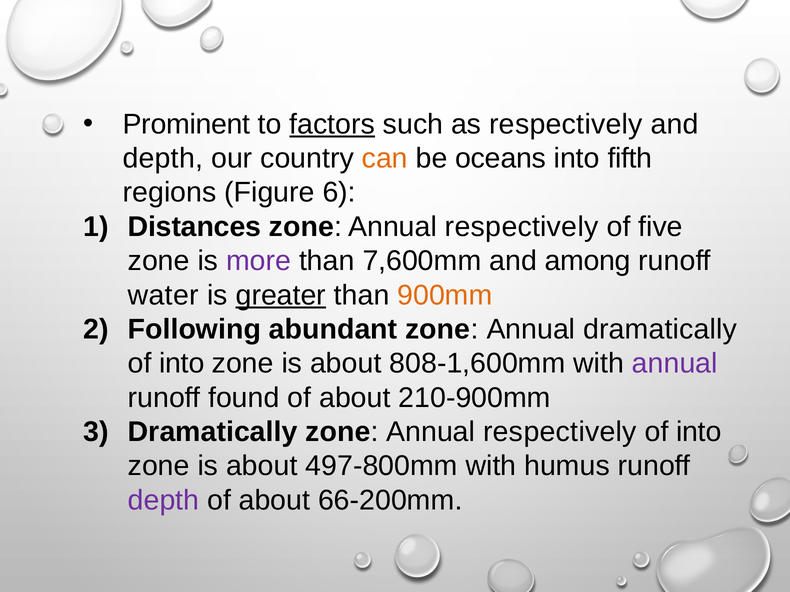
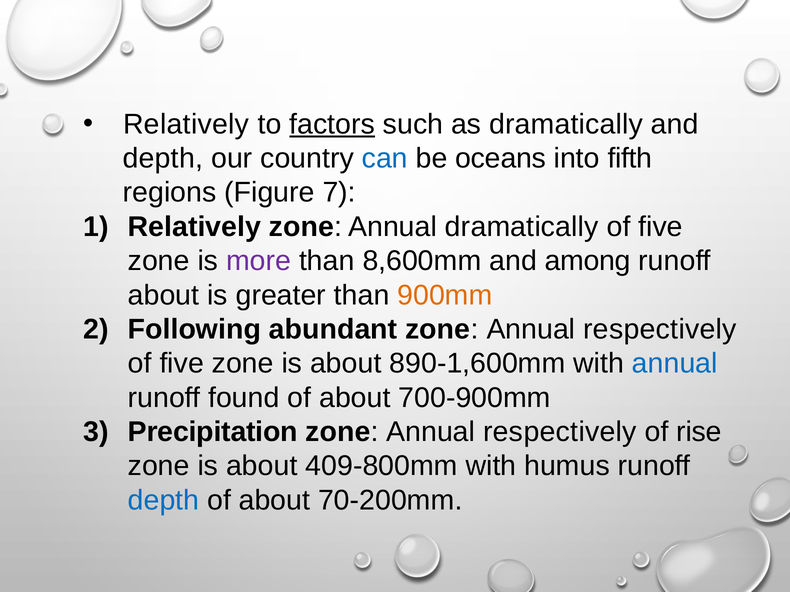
Prominent at (186, 124): Prominent -> Relatively
as respectively: respectively -> dramatically
can colour: orange -> blue
6: 6 -> 7
1 Distances: Distances -> Relatively
respectively at (522, 227): respectively -> dramatically
7,600mm: 7,600mm -> 8,600mm
water at (163, 295): water -> about
greater underline: present -> none
abundant zone Annual dramatically: dramatically -> respectively
into at (182, 364): into -> five
808-1,600mm: 808-1,600mm -> 890-1,600mm
annual at (675, 364) colour: purple -> blue
210-900mm: 210-900mm -> 700-900mm
Dramatically at (213, 432): Dramatically -> Precipitation
into at (699, 432): into -> rise
497-800mm: 497-800mm -> 409-800mm
depth at (163, 501) colour: purple -> blue
66-200mm: 66-200mm -> 70-200mm
